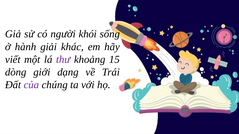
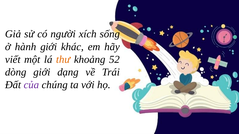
khói: khói -> xích
hành giải: giải -> giới
thư colour: purple -> orange
15: 15 -> 52
